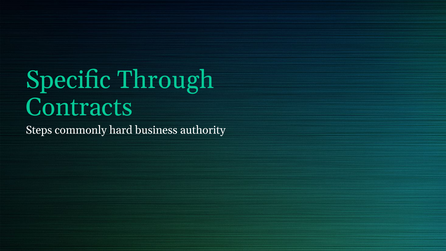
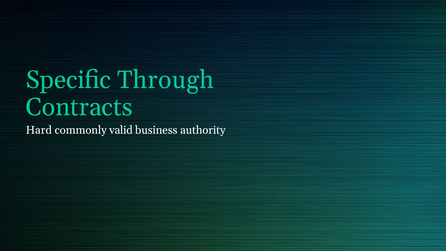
Steps: Steps -> Hard
hard: hard -> valid
